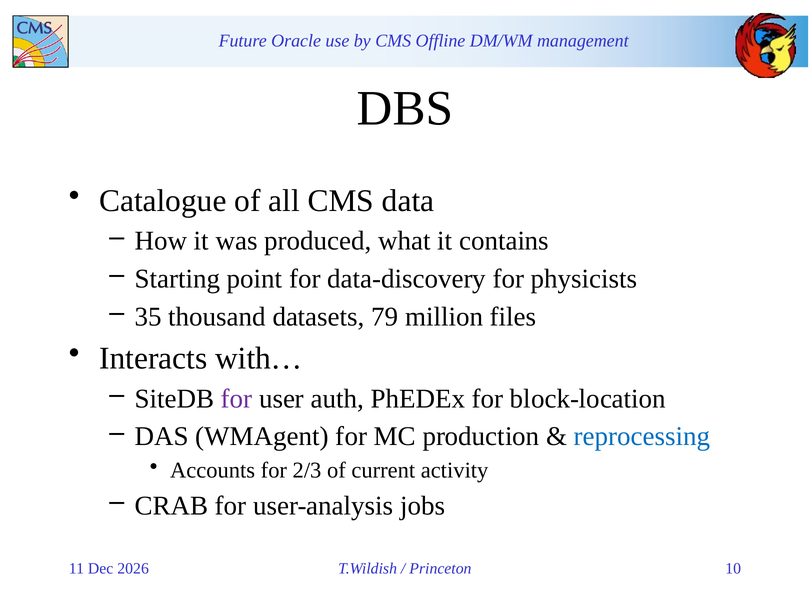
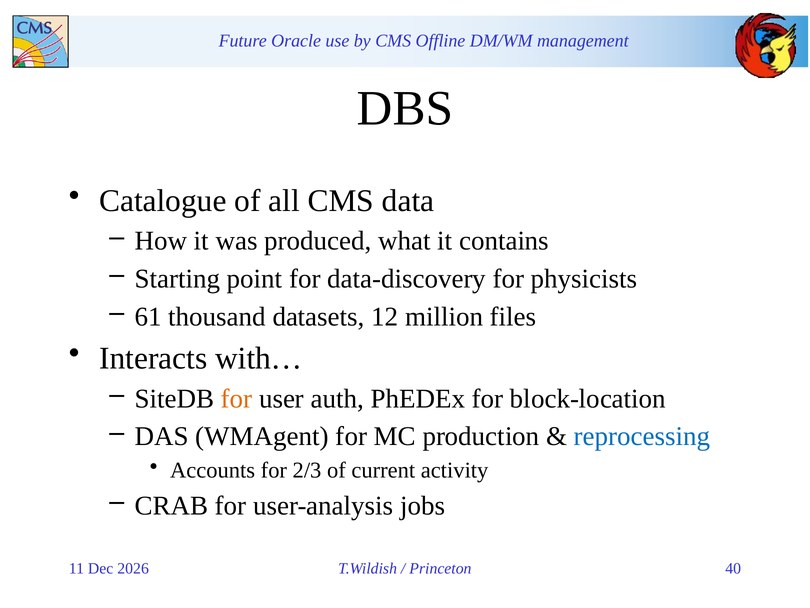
35: 35 -> 61
79: 79 -> 12
for at (237, 398) colour: purple -> orange
10: 10 -> 40
